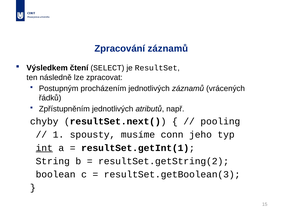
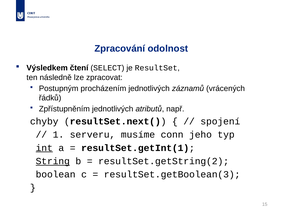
Zpracování záznamů: záznamů -> odolnost
pooling: pooling -> spojení
spousty: spousty -> serveru
String underline: none -> present
